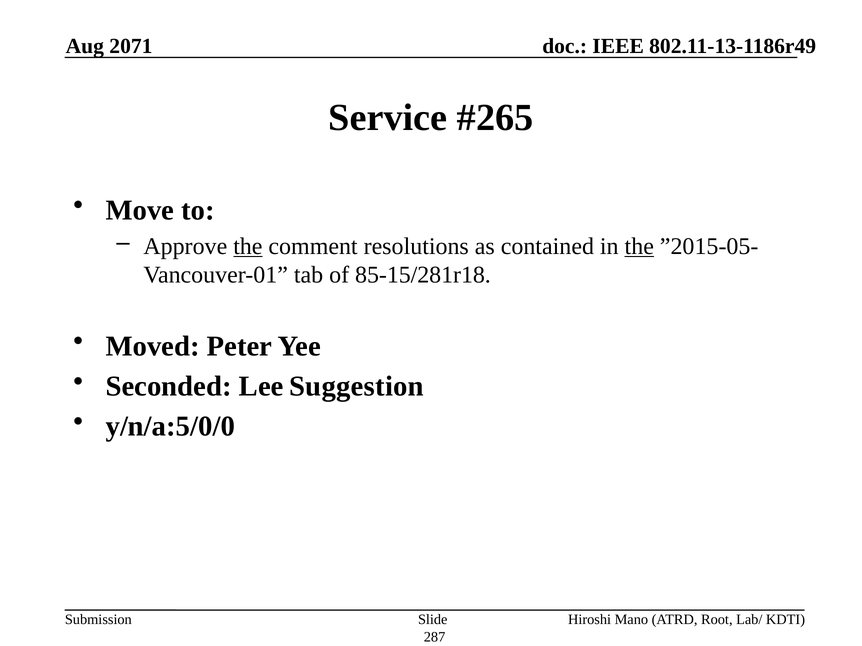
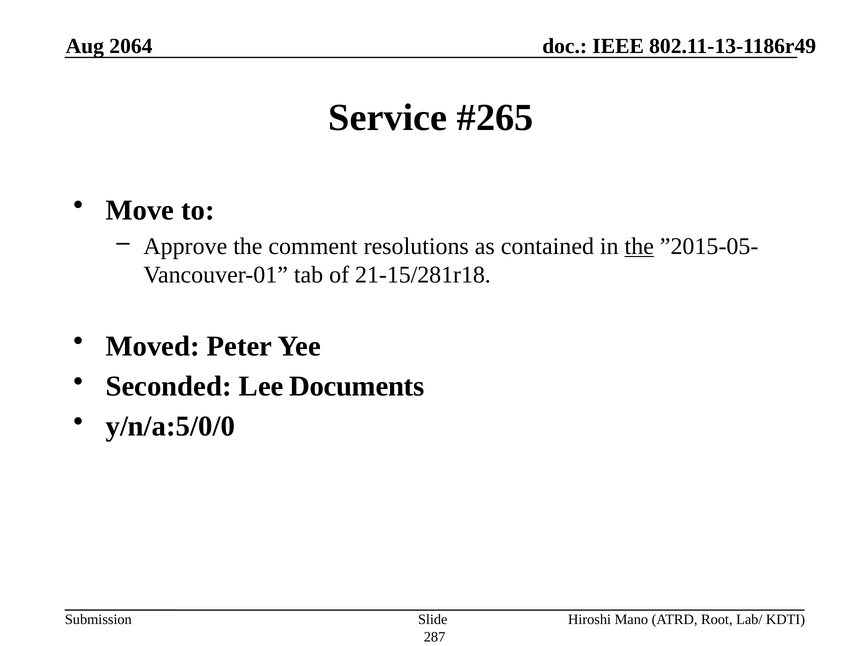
2071: 2071 -> 2064
the at (248, 246) underline: present -> none
85-15/281r18: 85-15/281r18 -> 21-15/281r18
Suggestion: Suggestion -> Documents
